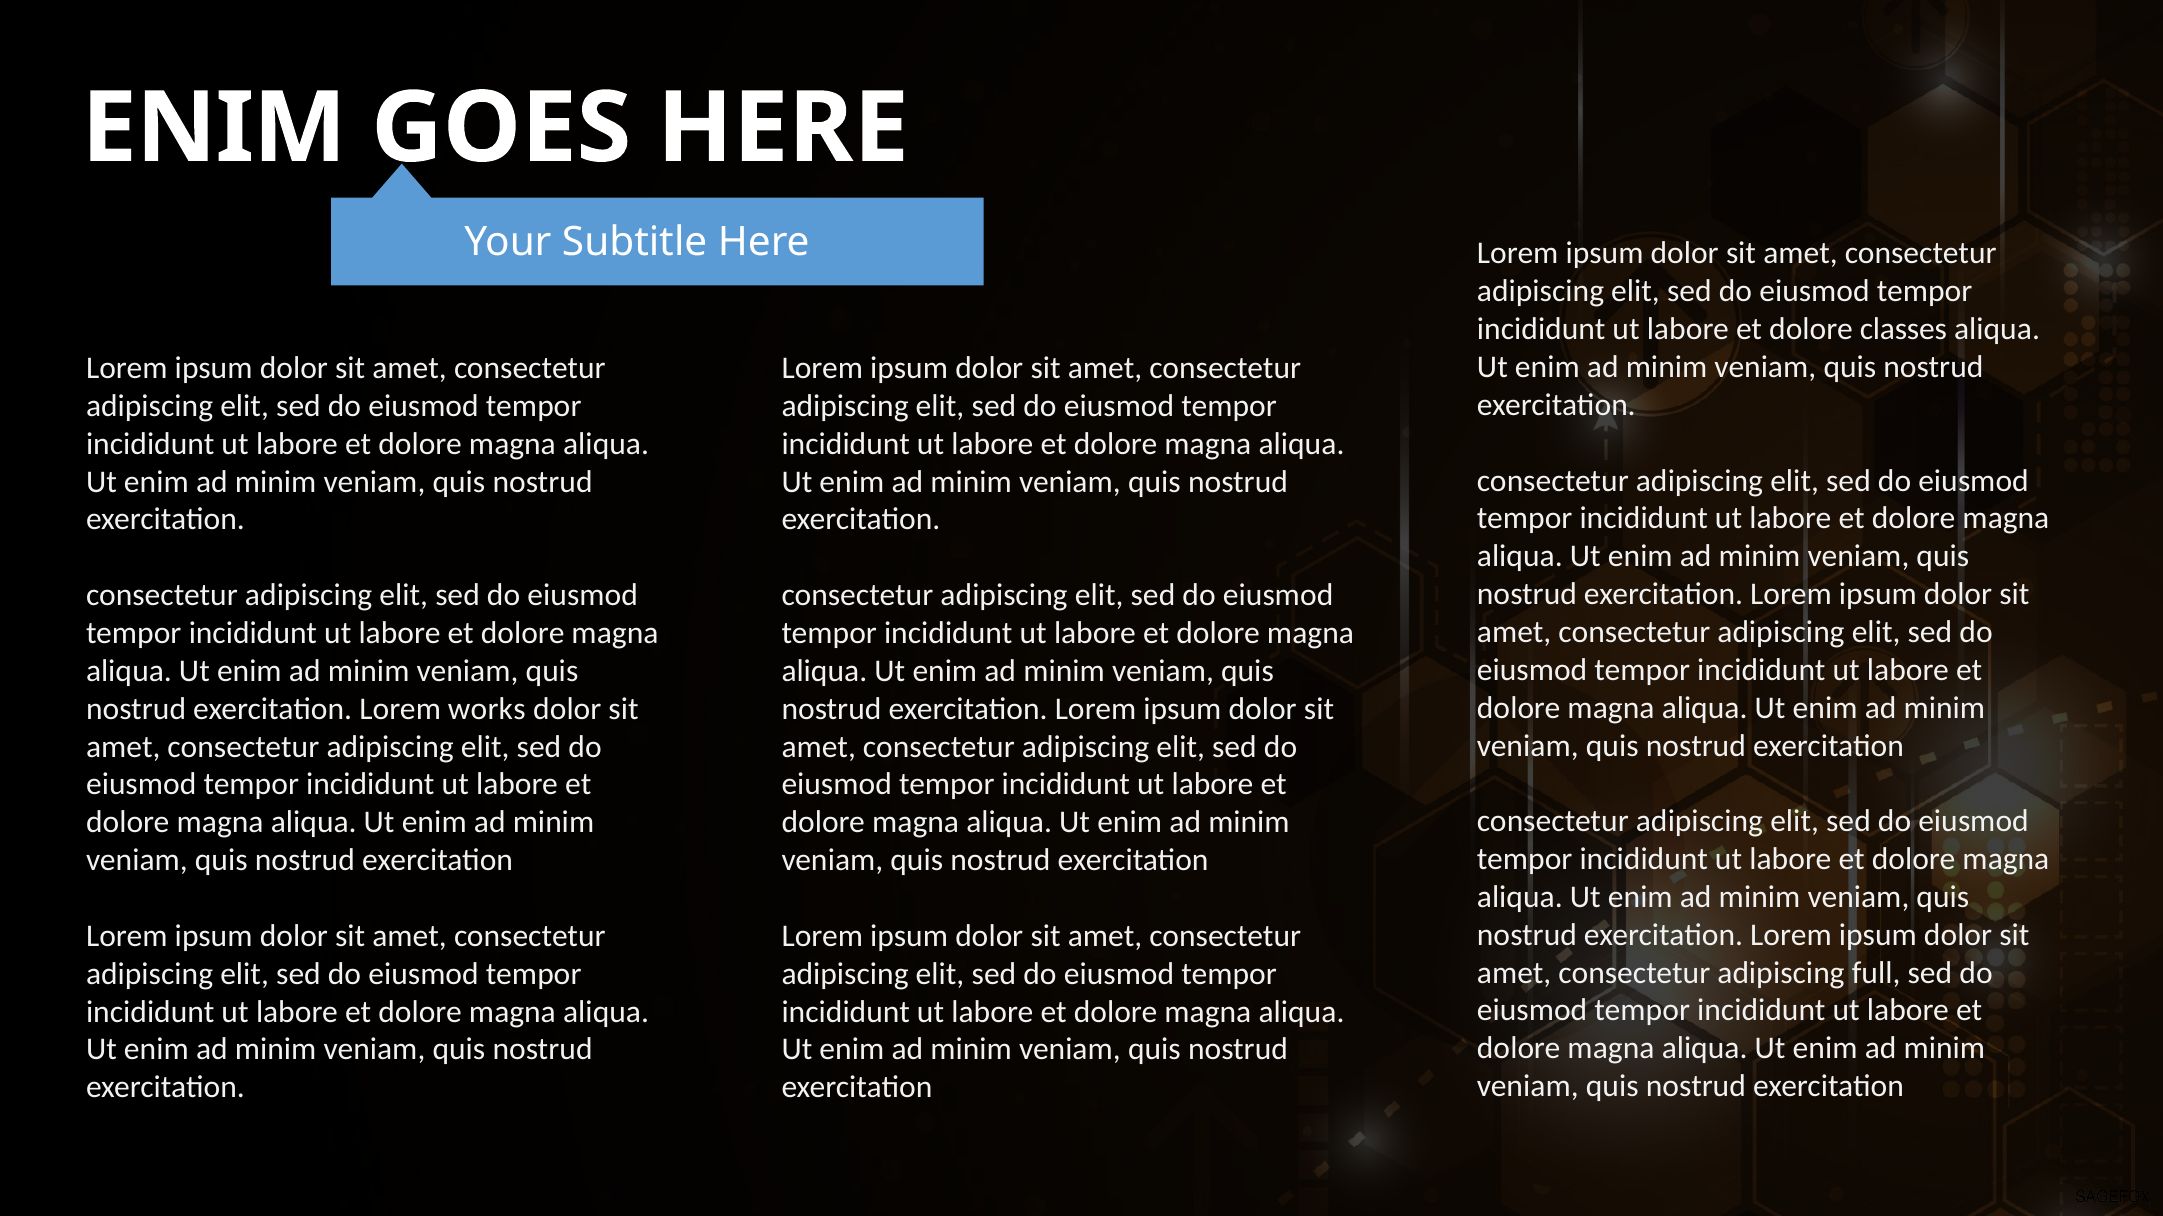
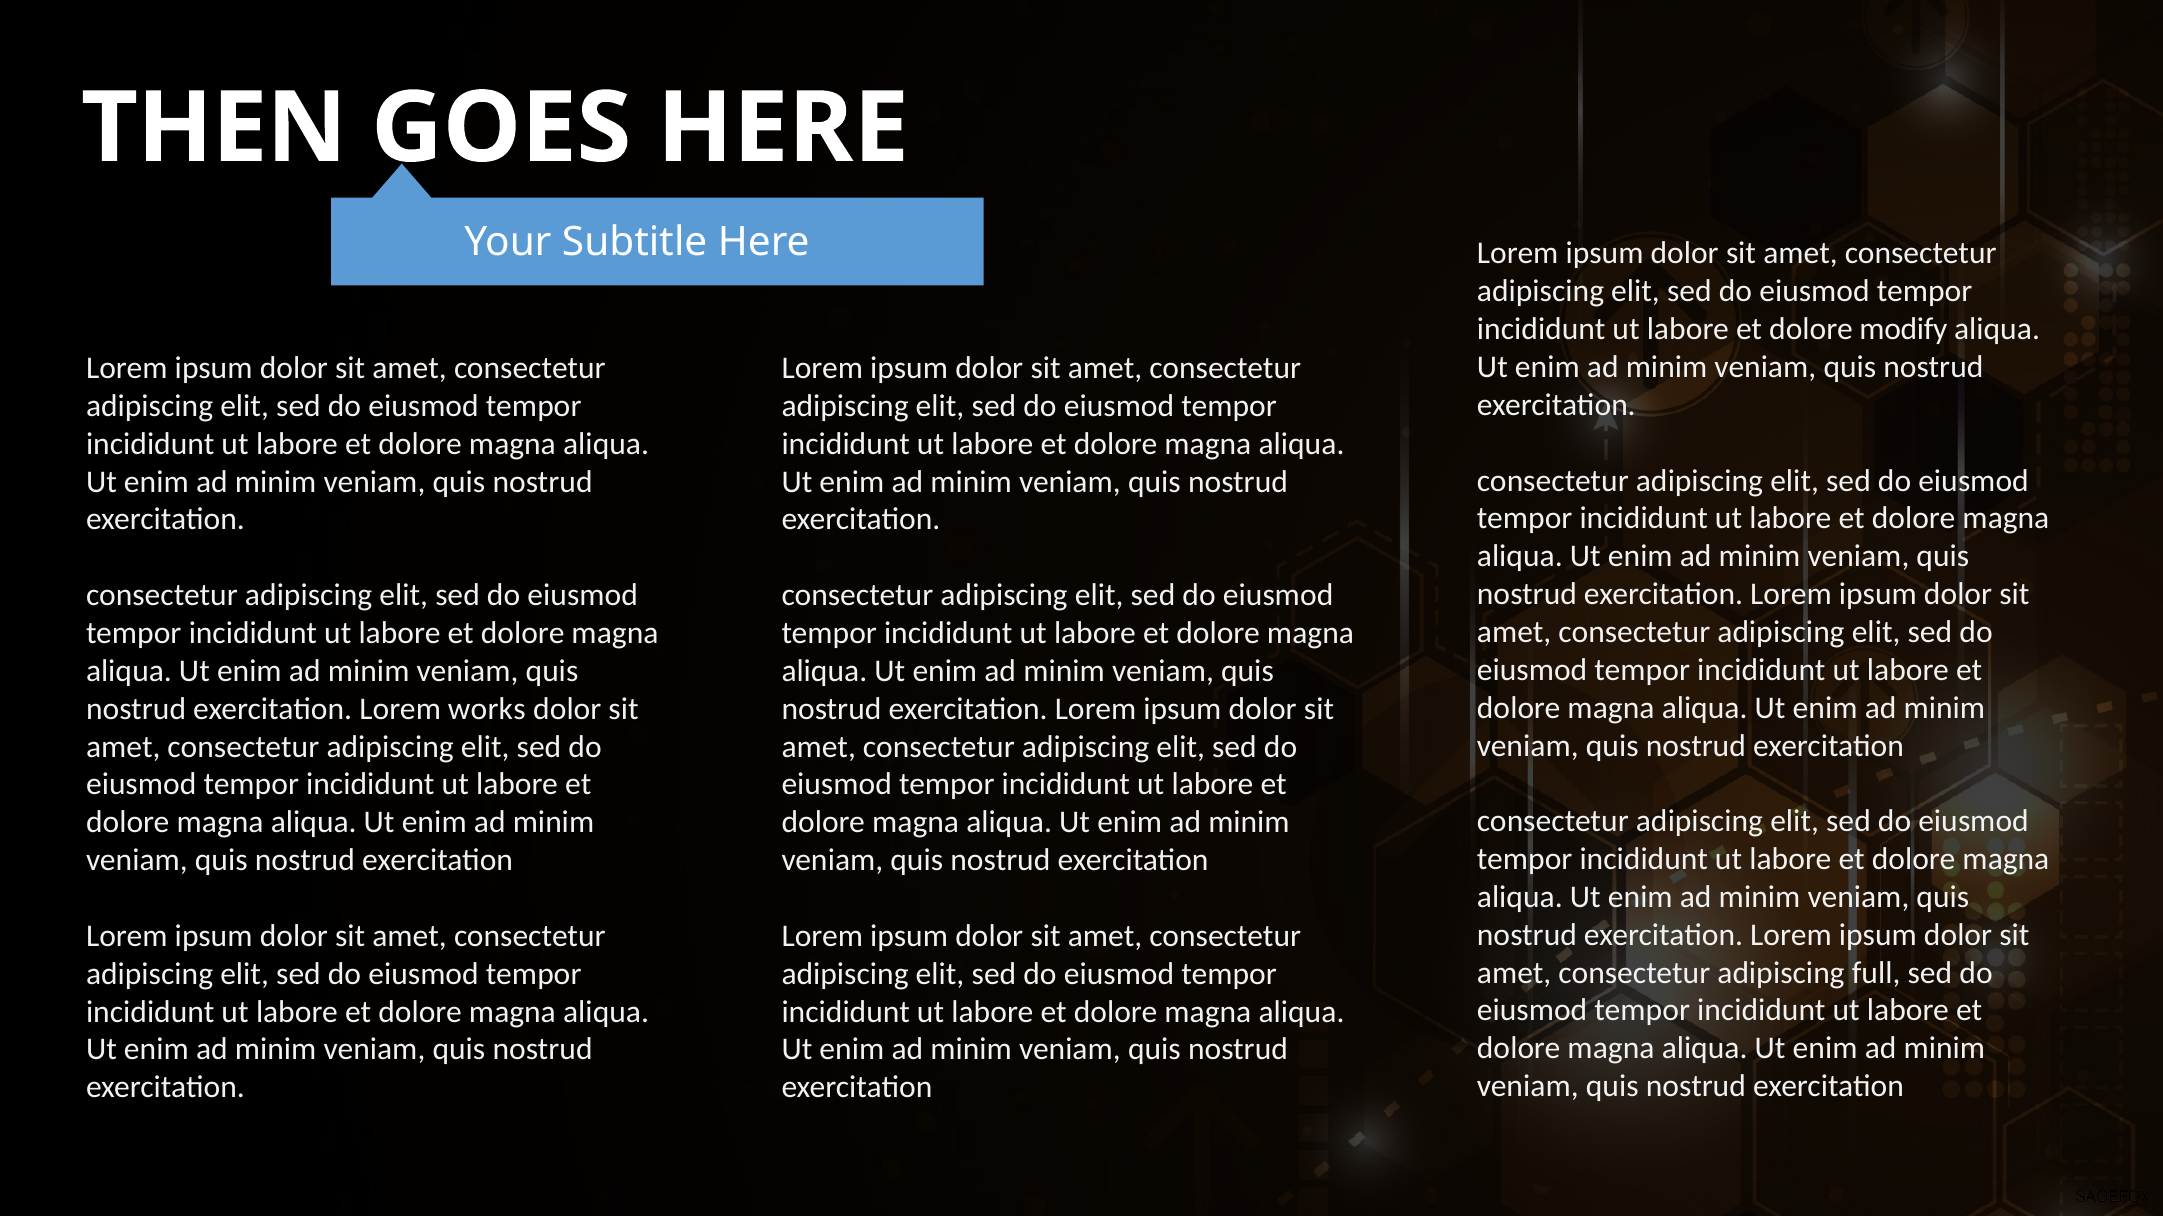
ENIM at (214, 128): ENIM -> THEN
classes: classes -> modify
